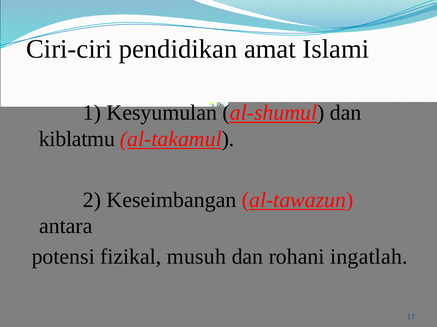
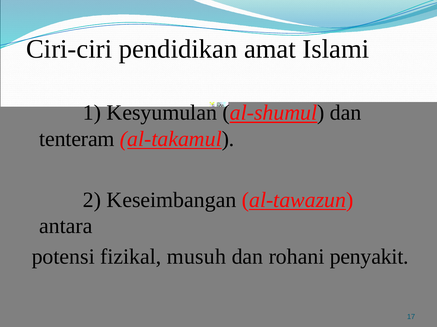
kiblatmu: kiblatmu -> tenteram
ingatlah: ingatlah -> penyakit
